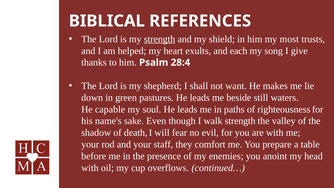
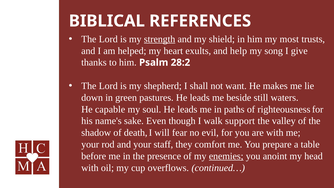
each: each -> help
28:4: 28:4 -> 28:2
walk strength: strength -> support
enemies underline: none -> present
